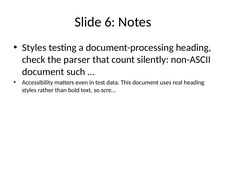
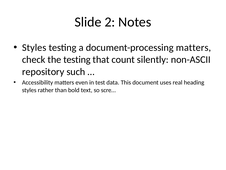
6: 6 -> 2
document-processing heading: heading -> matters
the parser: parser -> testing
document at (43, 72): document -> repository
